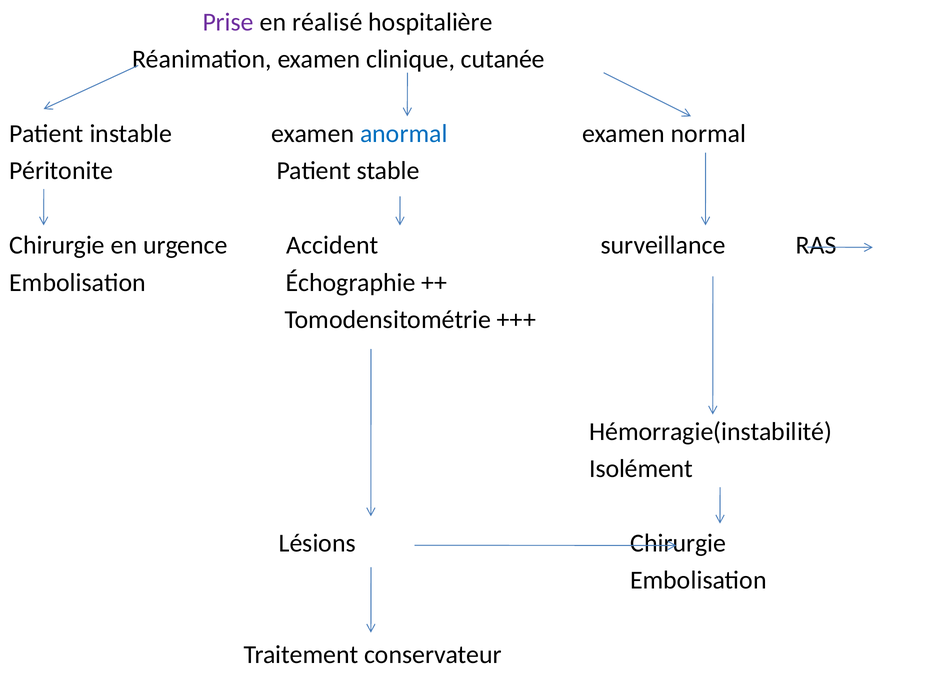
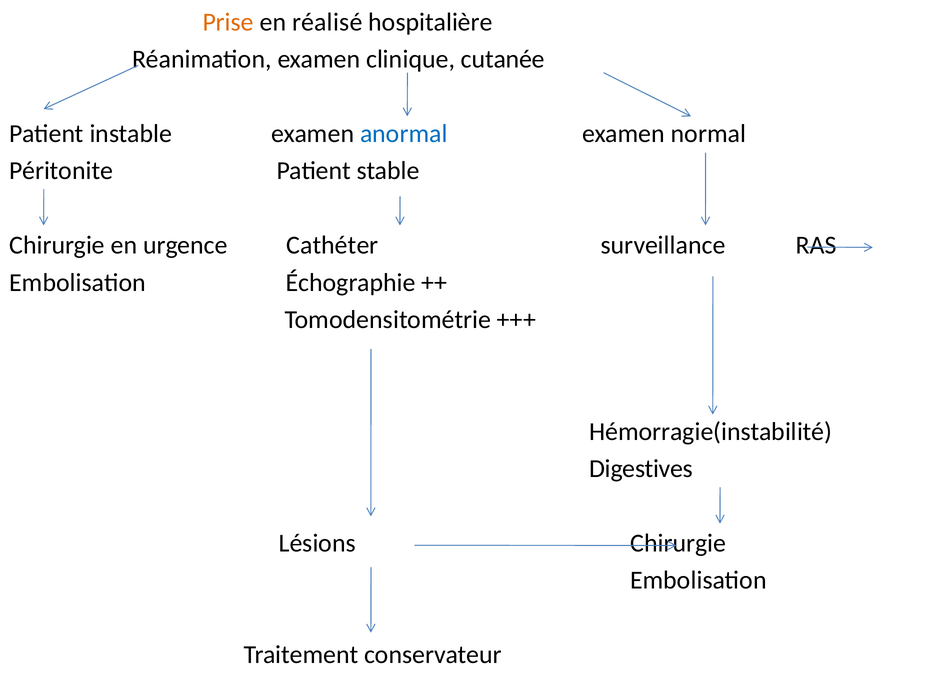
Prise colour: purple -> orange
Accident: Accident -> Cathéter
Isolément: Isolément -> Digestives
